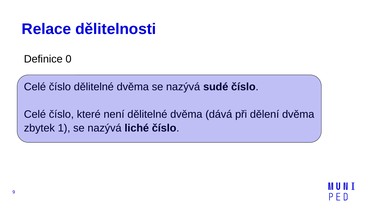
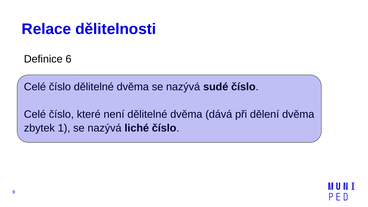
0: 0 -> 6
